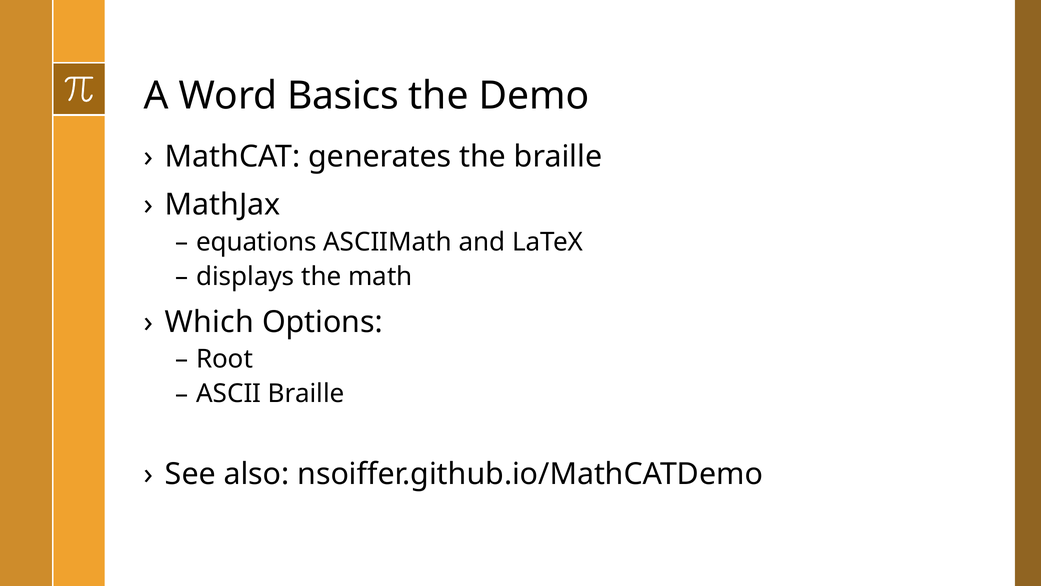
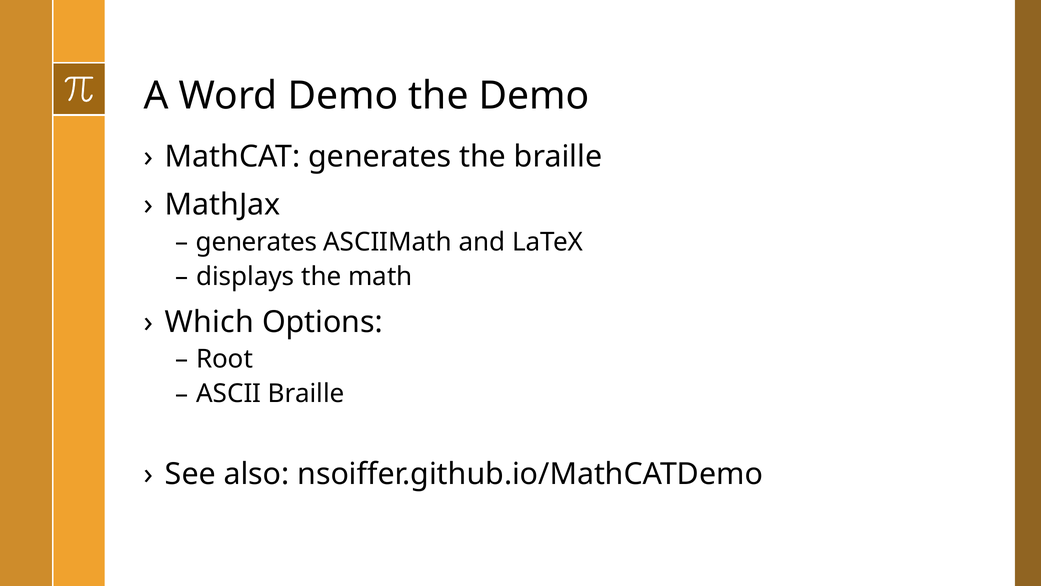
Word Basics: Basics -> Demo
equations at (256, 242): equations -> generates
